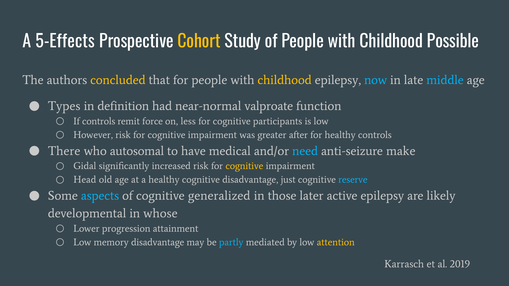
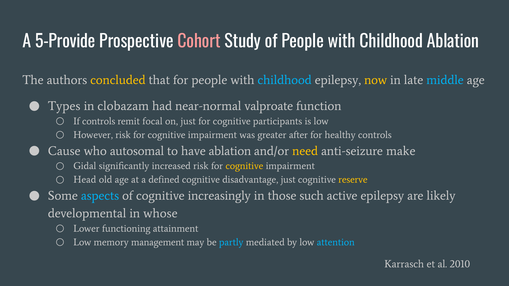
5-Effects: 5-Effects -> 5-Provide
Cohort colour: yellow -> pink
Childhood Possible: Possible -> Ablation
childhood at (285, 80) colour: yellow -> light blue
now colour: light blue -> yellow
definition: definition -> clobazam
force: force -> focal
on less: less -> just
There: There -> Cause
have medical: medical -> ablation
need colour: light blue -> yellow
a healthy: healthy -> defined
reserve colour: light blue -> yellow
generalized: generalized -> increasingly
later: later -> such
progression: progression -> functioning
memory disadvantage: disadvantage -> management
attention colour: yellow -> light blue
2019: 2019 -> 2010
